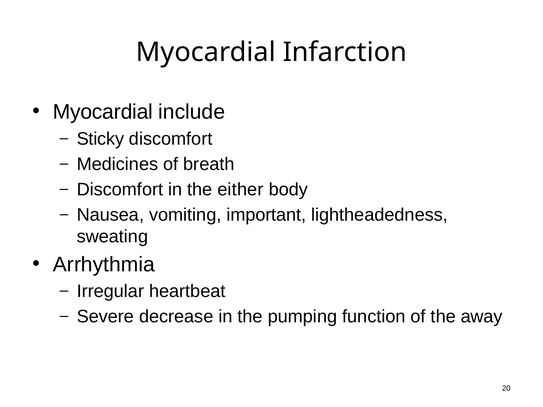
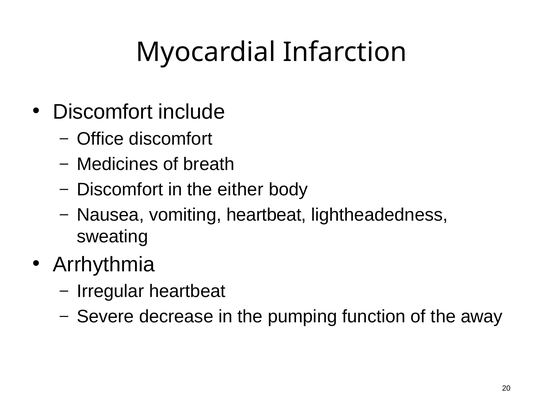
Myocardial at (103, 112): Myocardial -> Discomfort
Sticky: Sticky -> Office
vomiting important: important -> heartbeat
